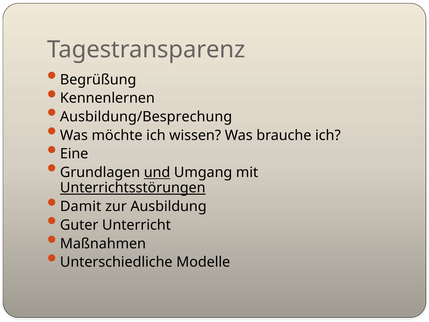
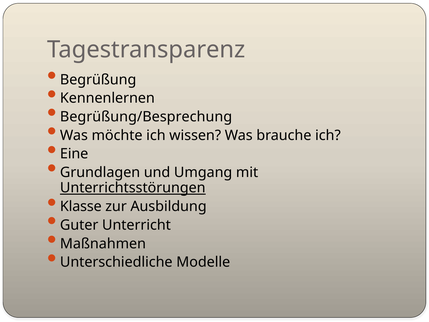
Ausbildung/Besprechung: Ausbildung/Besprechung -> Begrüßung/Besprechung
und underline: present -> none
Damit: Damit -> Klasse
